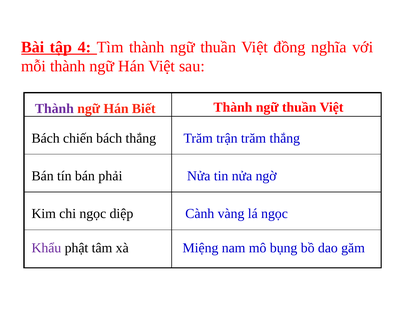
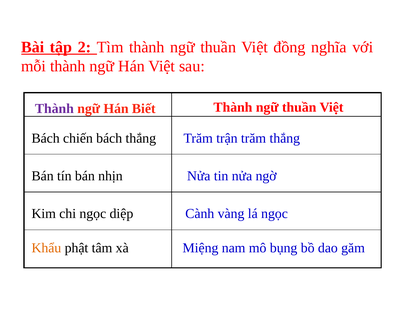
4: 4 -> 2
phải: phải -> nhịn
Khẩu colour: purple -> orange
